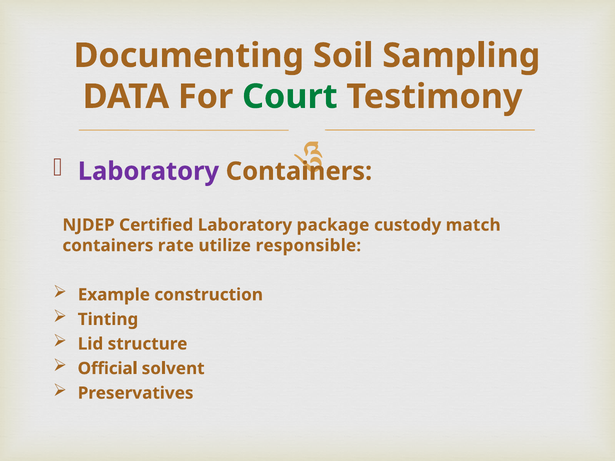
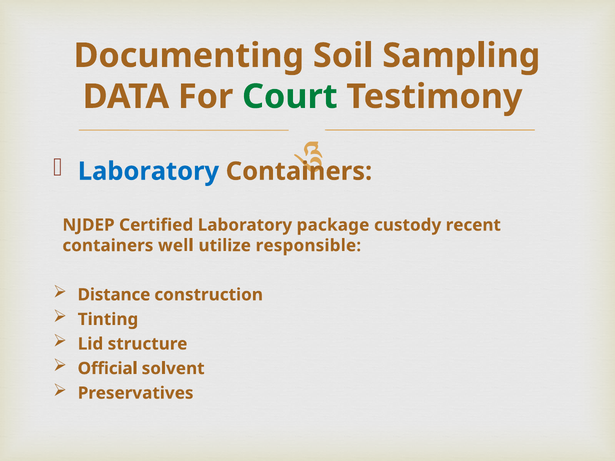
Laboratory at (148, 171) colour: purple -> blue
match: match -> recent
rate: rate -> well
Example: Example -> Distance
